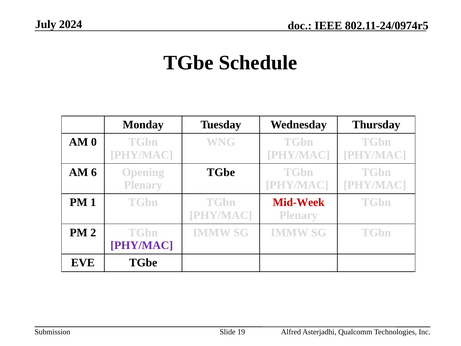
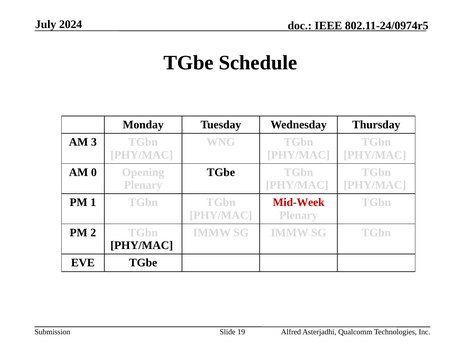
0: 0 -> 3
6: 6 -> 0
PHY/MAC at (142, 245) colour: purple -> black
